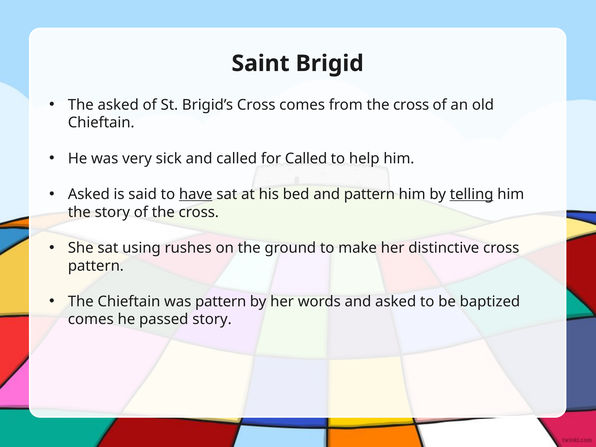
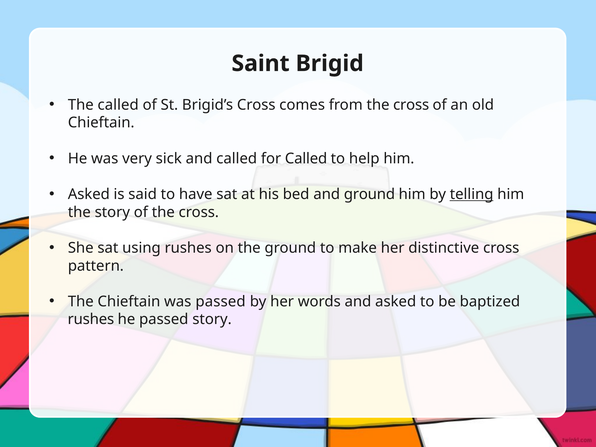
The asked: asked -> called
have underline: present -> none
and pattern: pattern -> ground
was pattern: pattern -> passed
comes at (91, 319): comes -> rushes
